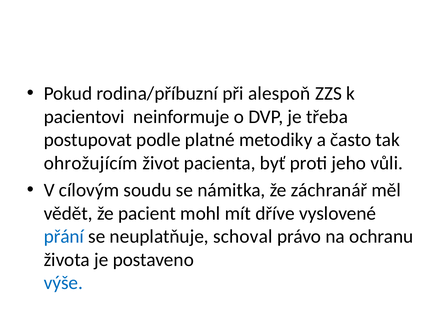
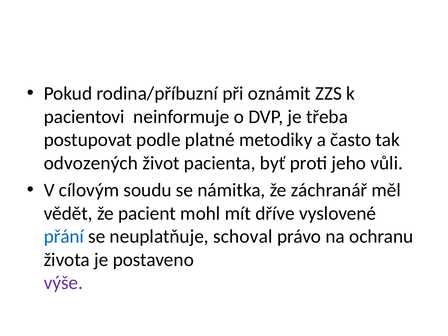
alespoň: alespoň -> oznámit
ohrožujícím: ohrožujícím -> odvozených
výše colour: blue -> purple
